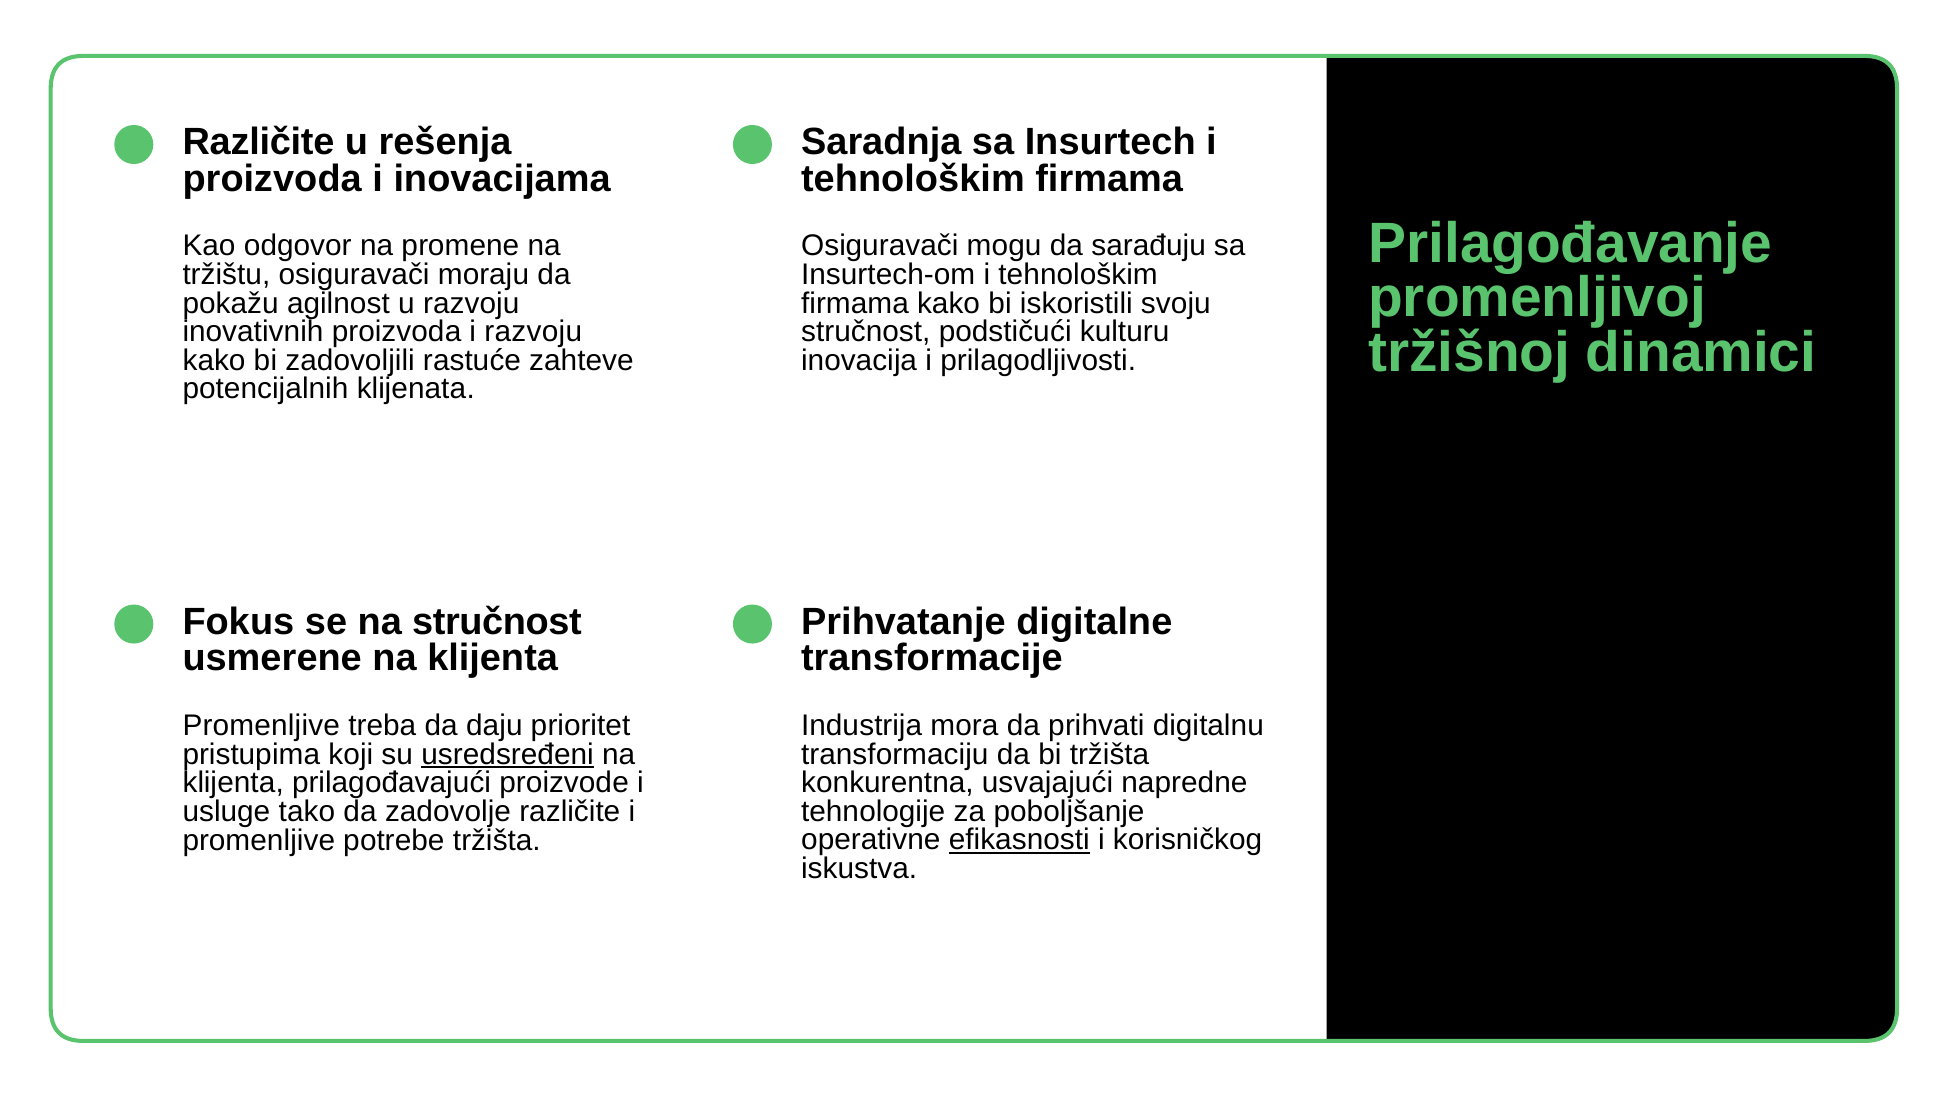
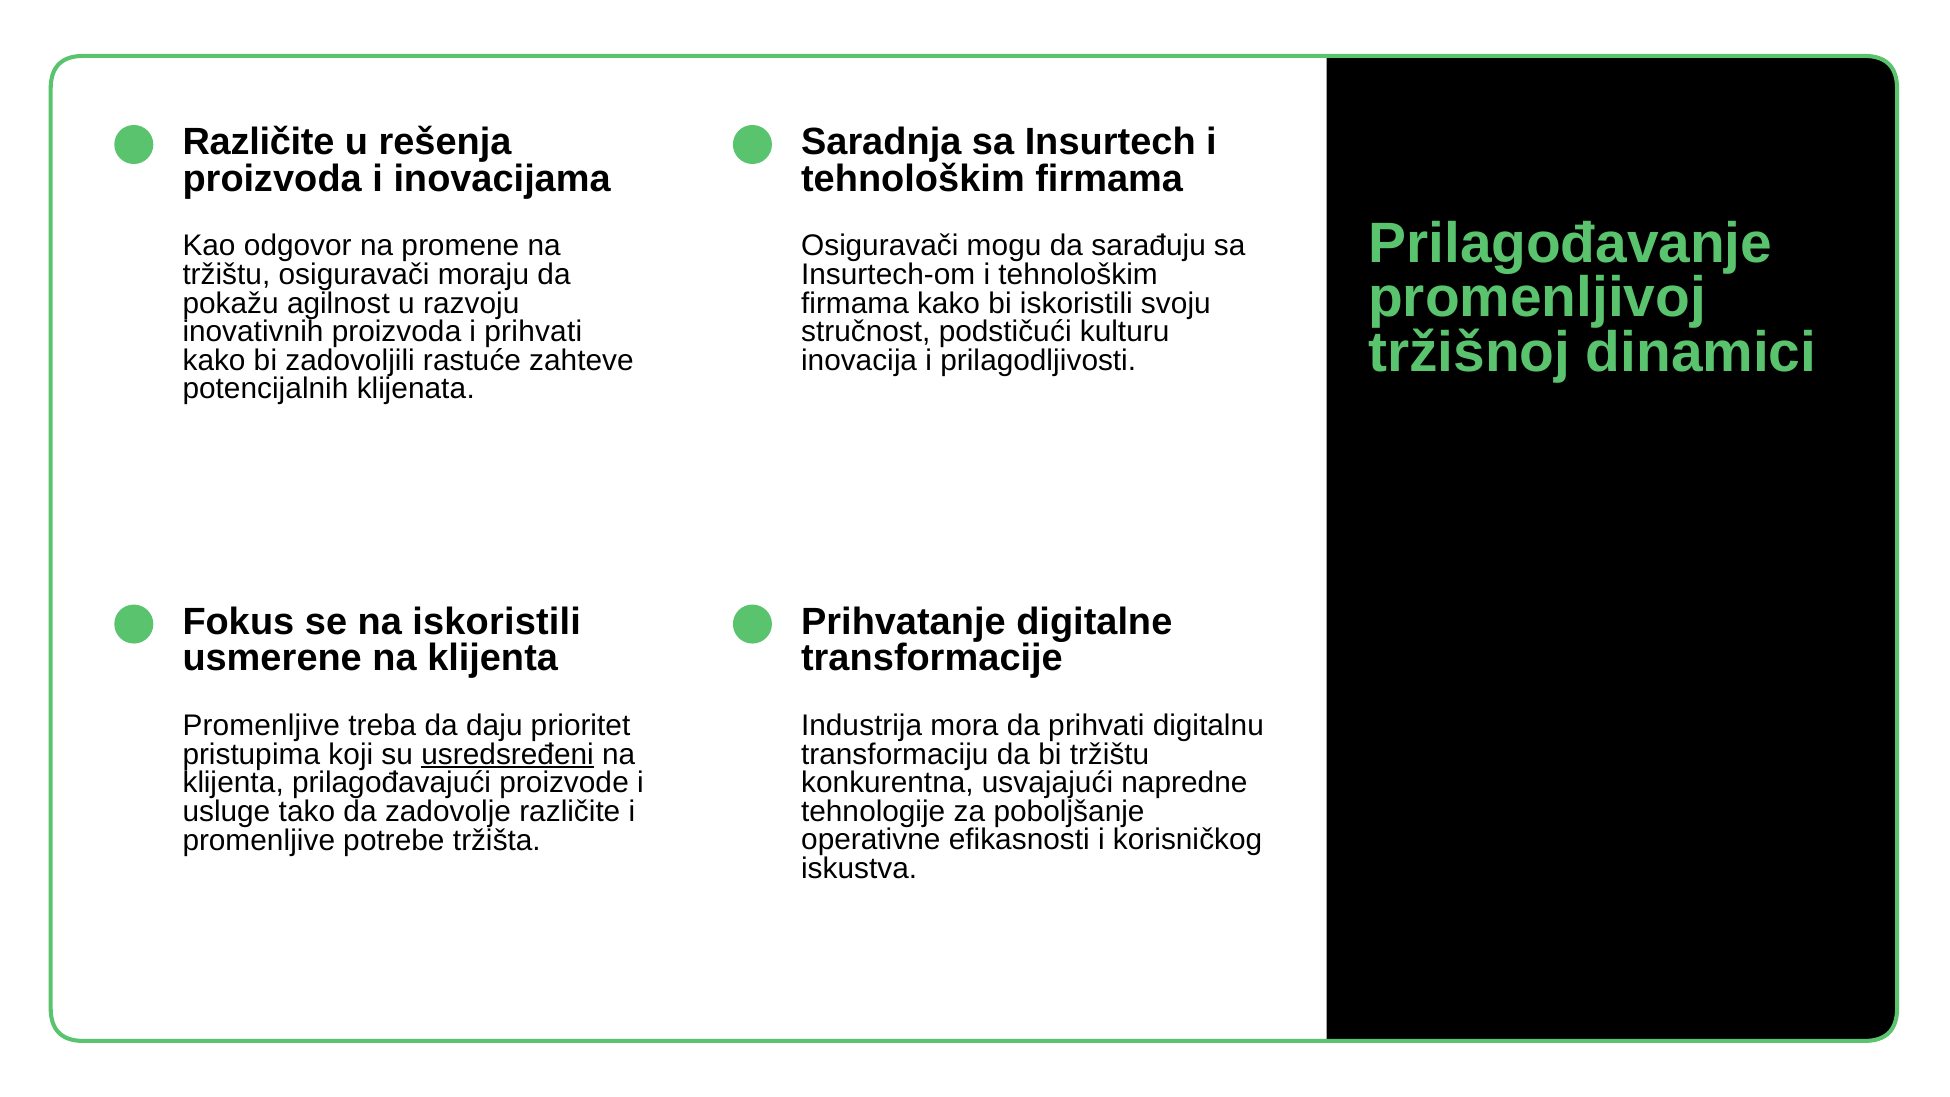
i razvoju: razvoju -> prihvati
na stručnost: stručnost -> iskoristili
bi tržišta: tržišta -> tržištu
efikasnosti underline: present -> none
